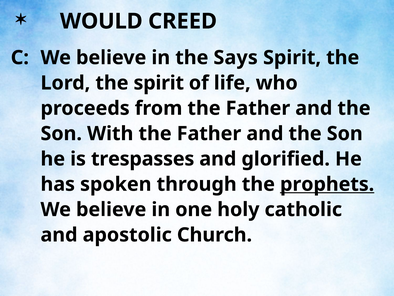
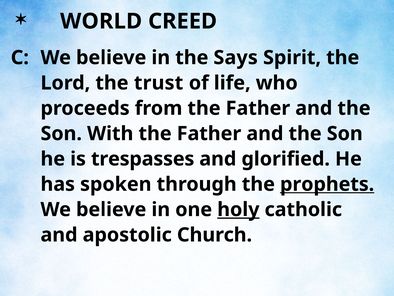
WOULD: WOULD -> WORLD
the spirit: spirit -> trust
holy underline: none -> present
